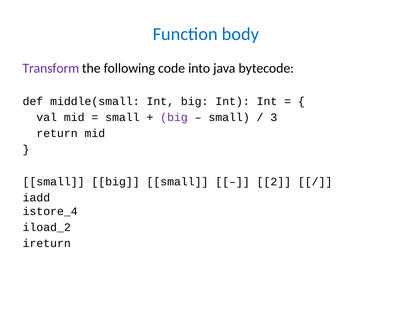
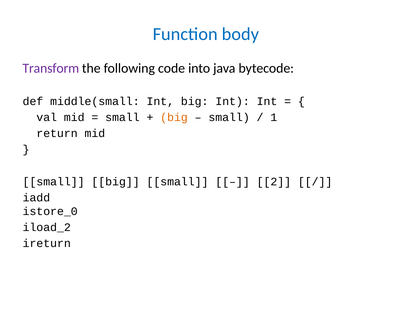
big at (174, 117) colour: purple -> orange
3: 3 -> 1
istore_4: istore_4 -> istore_0
